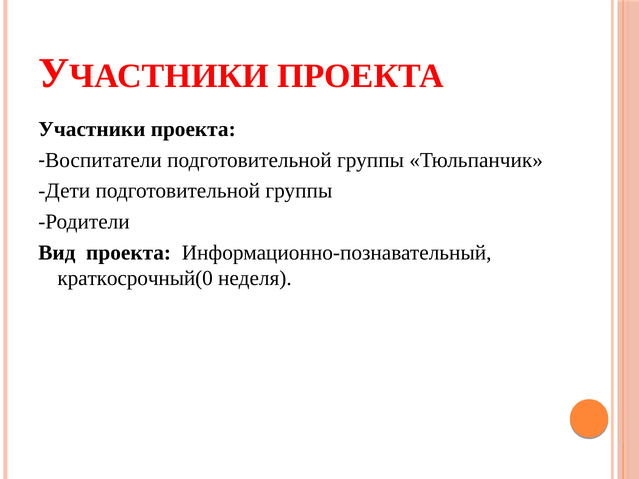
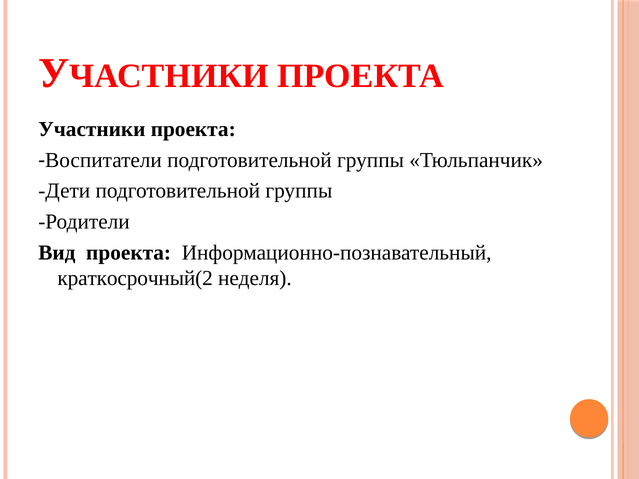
краткосрочный(0: краткосрочный(0 -> краткосрочный(2
